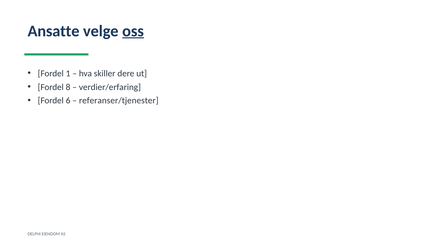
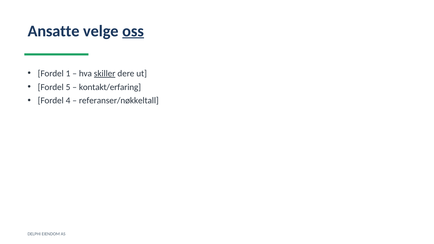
skiller underline: none -> present
8: 8 -> 5
verdier/erfaring: verdier/erfaring -> kontakt/erfaring
6: 6 -> 4
referanser/tjenester: referanser/tjenester -> referanser/nøkkeltall
